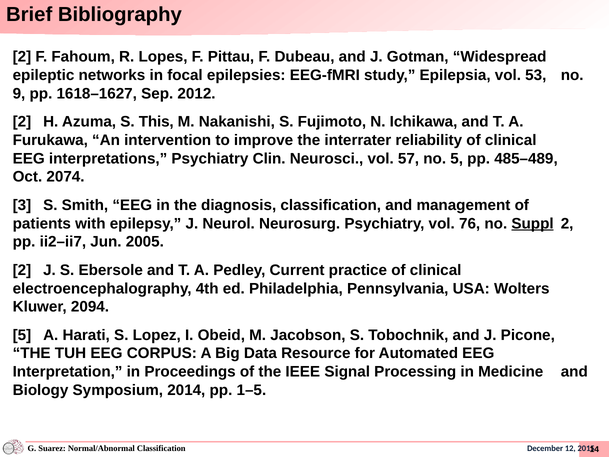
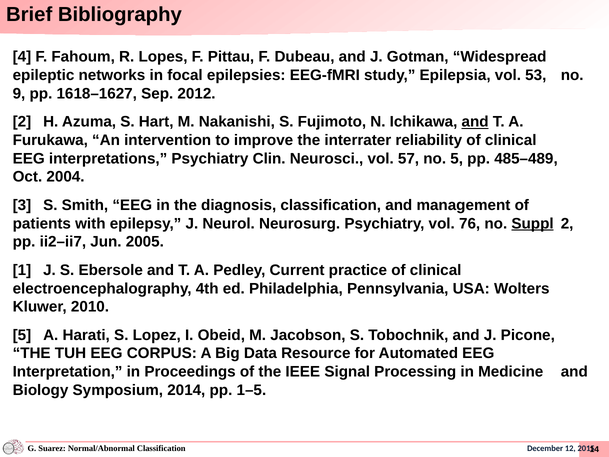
2 at (22, 57): 2 -> 4
This: This -> Hart
and at (475, 122) underline: none -> present
2074: 2074 -> 2004
2 at (22, 270): 2 -> 1
2094: 2094 -> 2010
